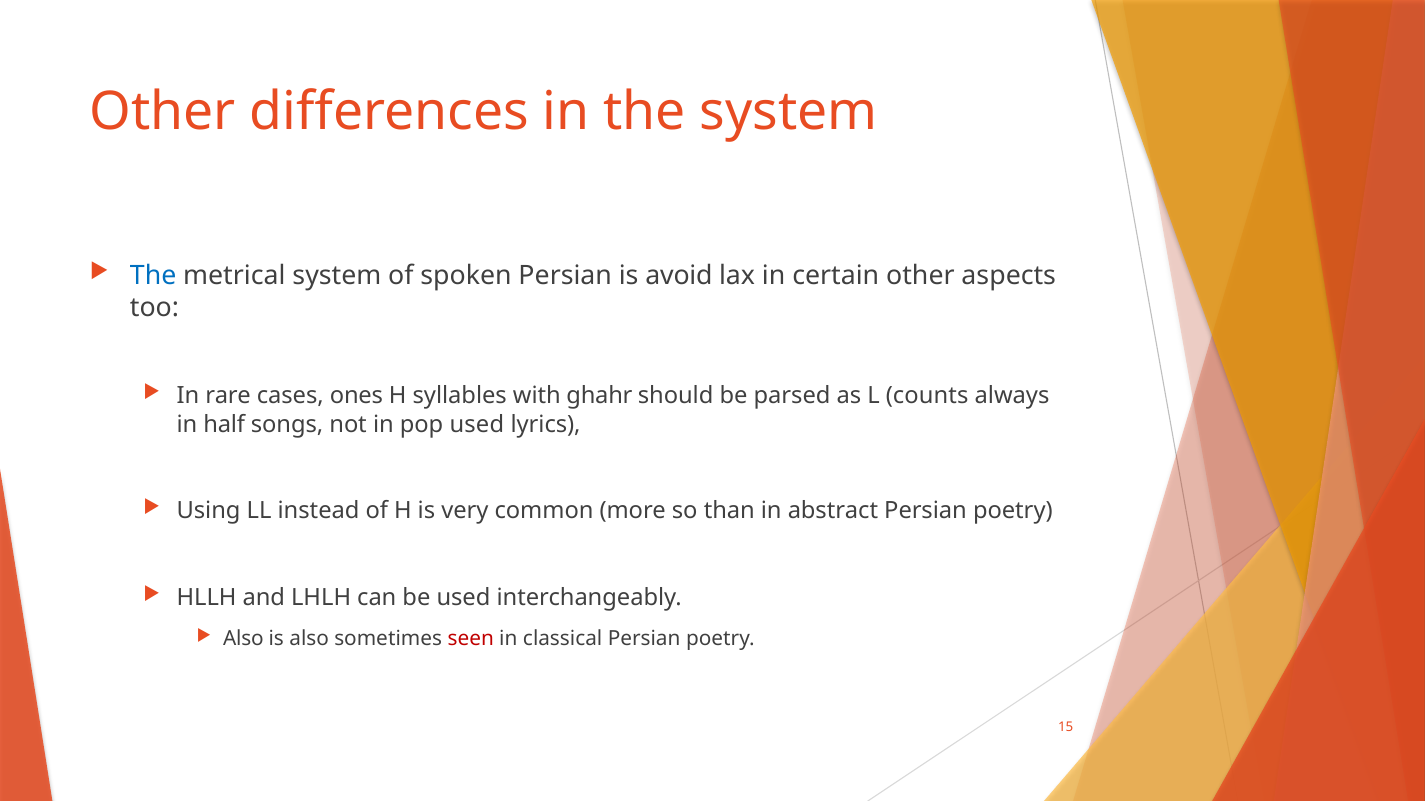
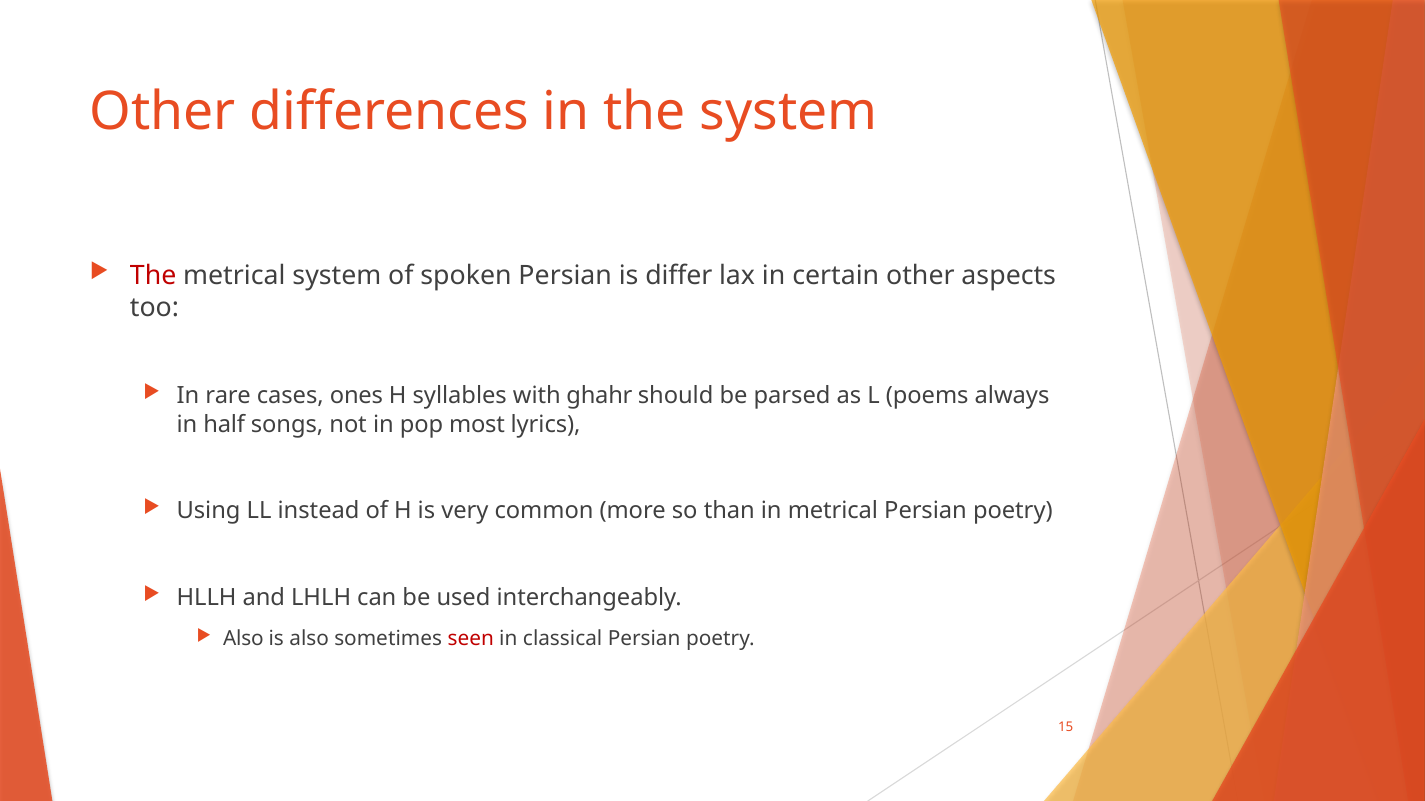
The at (153, 276) colour: blue -> red
avoid: avoid -> differ
counts: counts -> poems
pop used: used -> most
in abstract: abstract -> metrical
